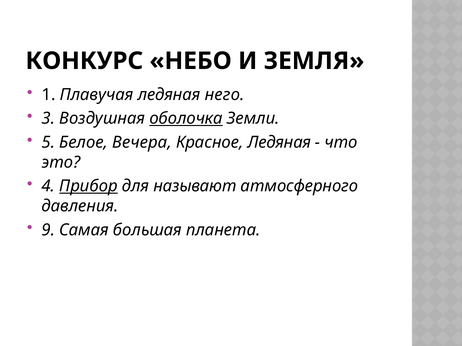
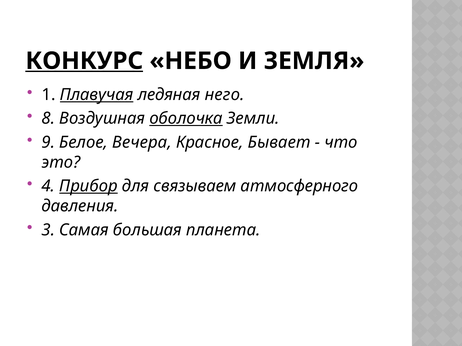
КОНКУРС underline: none -> present
Плавучая underline: none -> present
3: 3 -> 8
5: 5 -> 9
Красное Ледяная: Ледяная -> Бывает
называют: называют -> связываем
9: 9 -> 3
